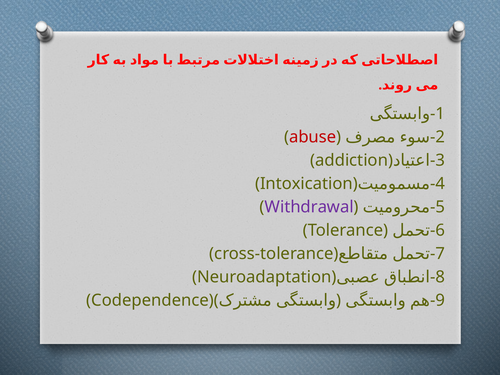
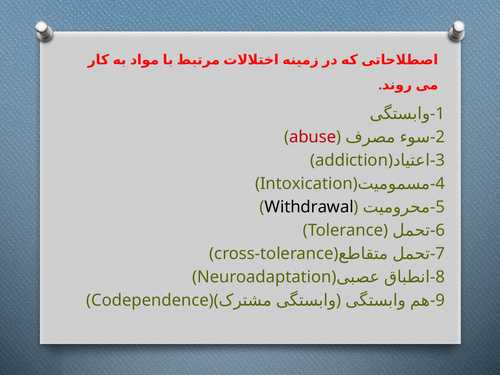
Withdrawal colour: purple -> black
